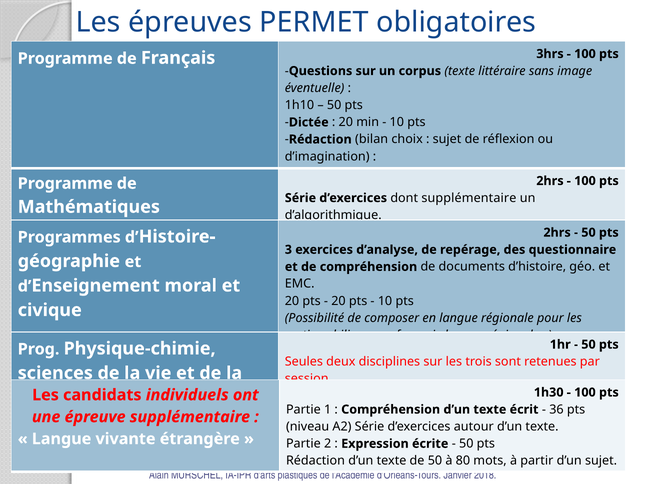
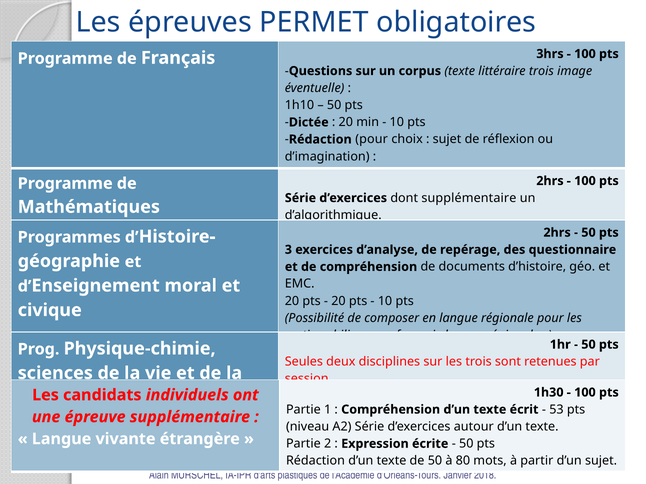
littéraire sans: sans -> trois
Rédaction bilan: bilan -> pour
36: 36 -> 53
